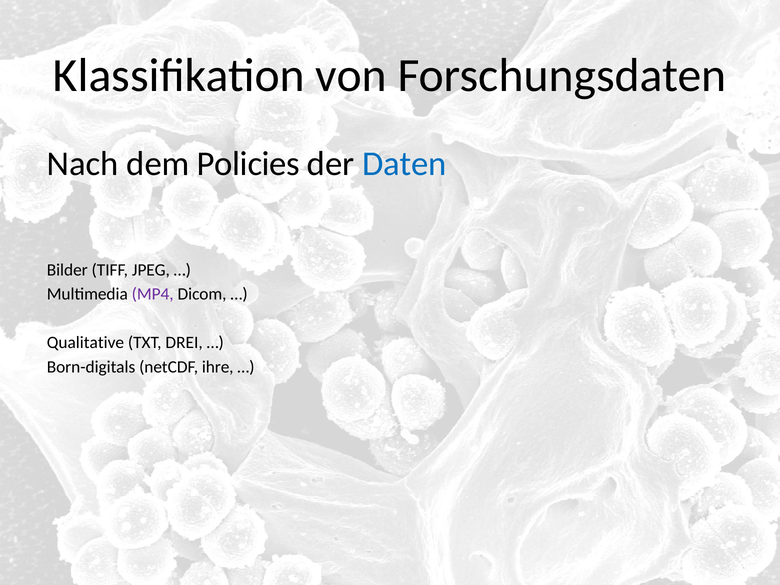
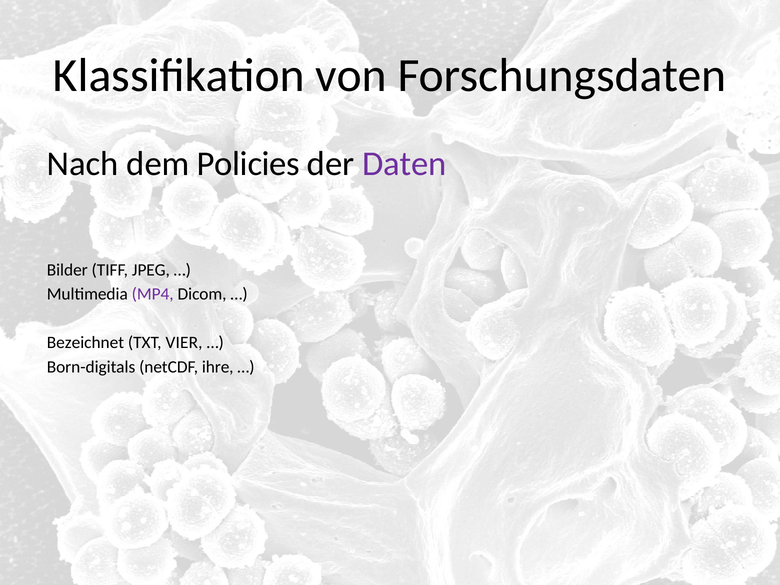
Daten colour: blue -> purple
Qualitative: Qualitative -> Bezeichnet
DREI: DREI -> VIER
